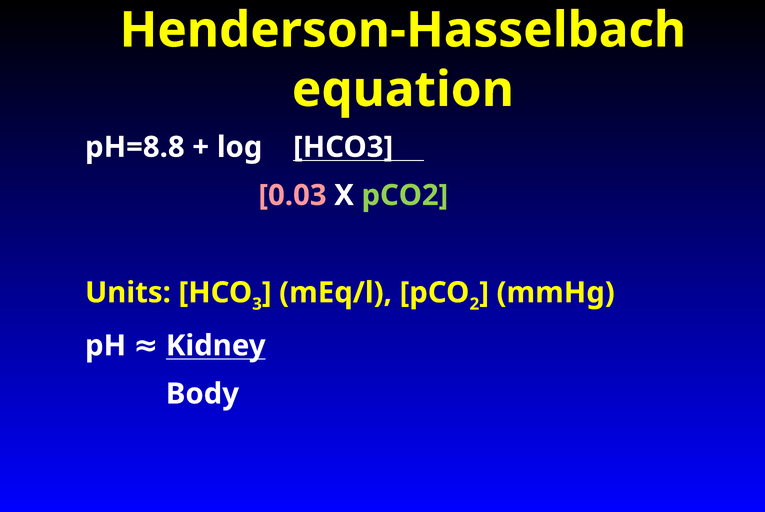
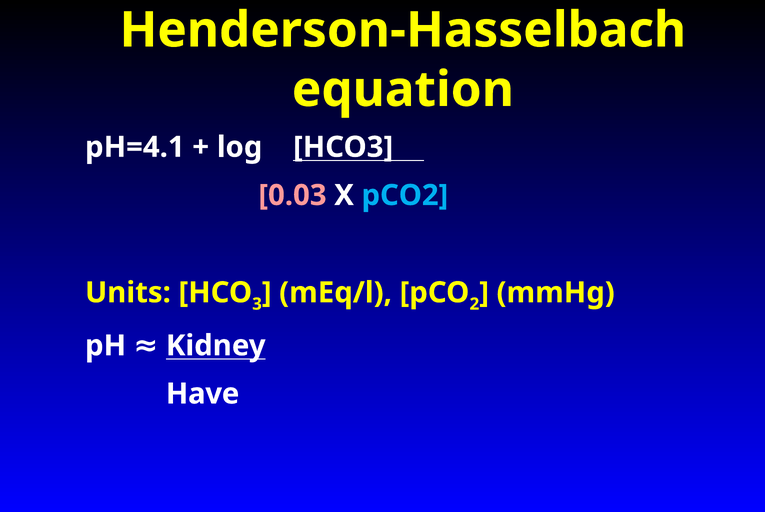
pH=8.8: pH=8.8 -> pH=4.1
pCO2 colour: light green -> light blue
Body: Body -> Have
